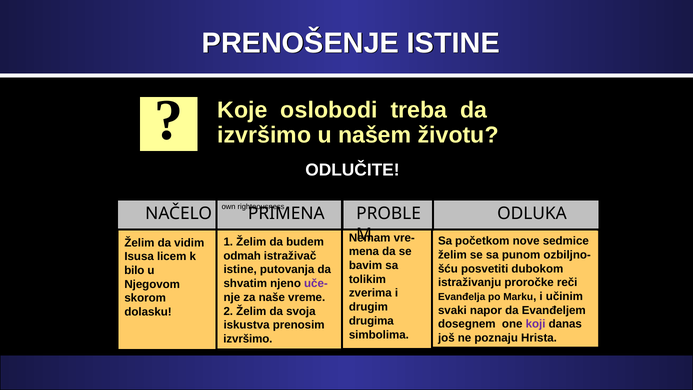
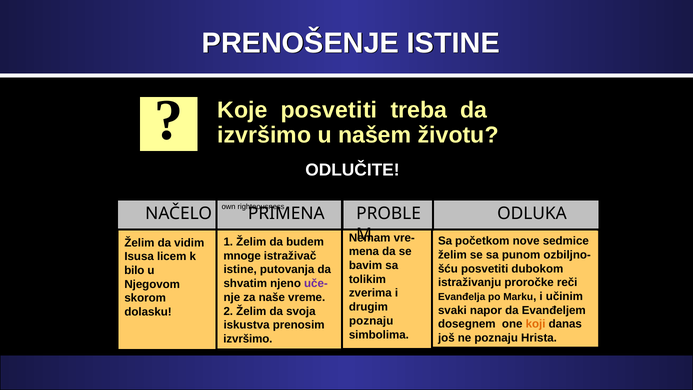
Koje oslobodi: oslobodi -> posvetiti
odmah: odmah -> mnoge
drugima at (371, 321): drugima -> poznaju
koji colour: purple -> orange
